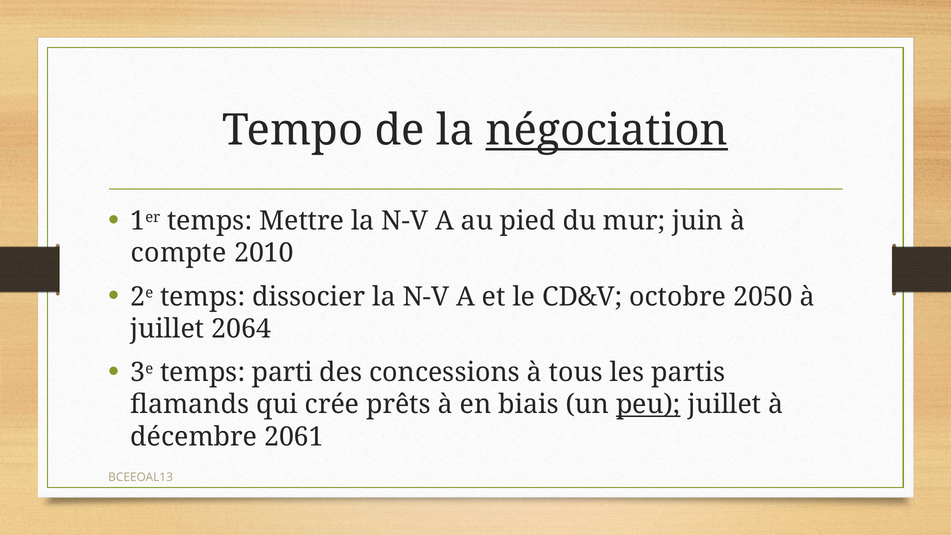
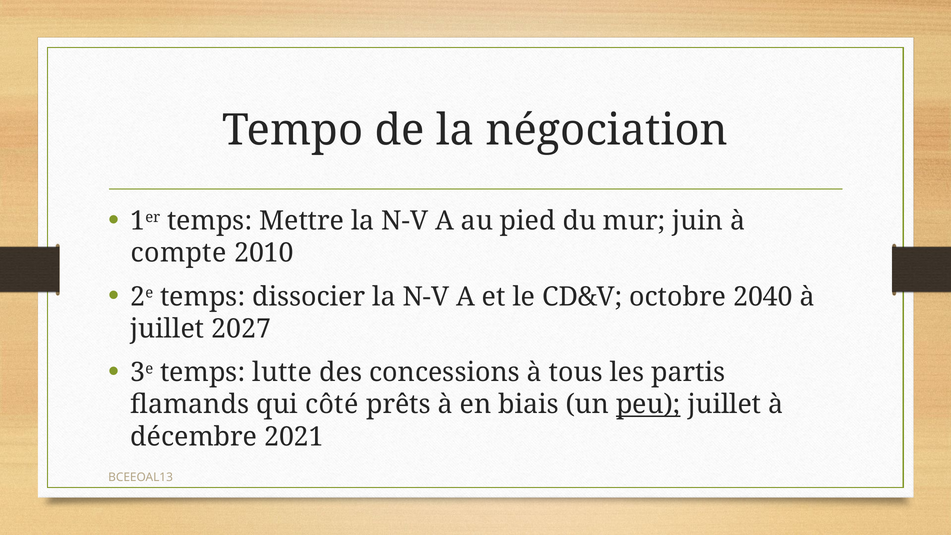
négociation underline: present -> none
2050: 2050 -> 2040
2064: 2064 -> 2027
parti: parti -> lutte
crée: crée -> côté
2061: 2061 -> 2021
